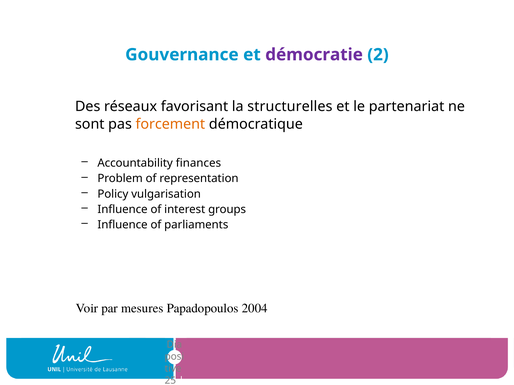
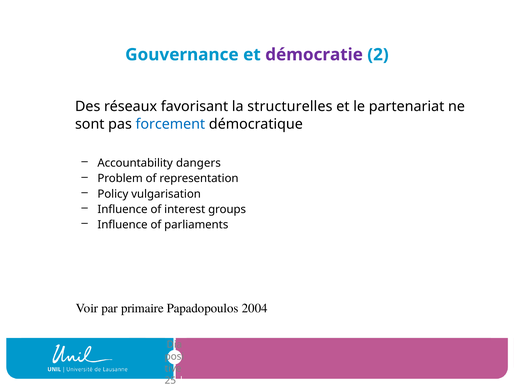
forcement colour: orange -> blue
finances: finances -> dangers
mesures: mesures -> primaire
